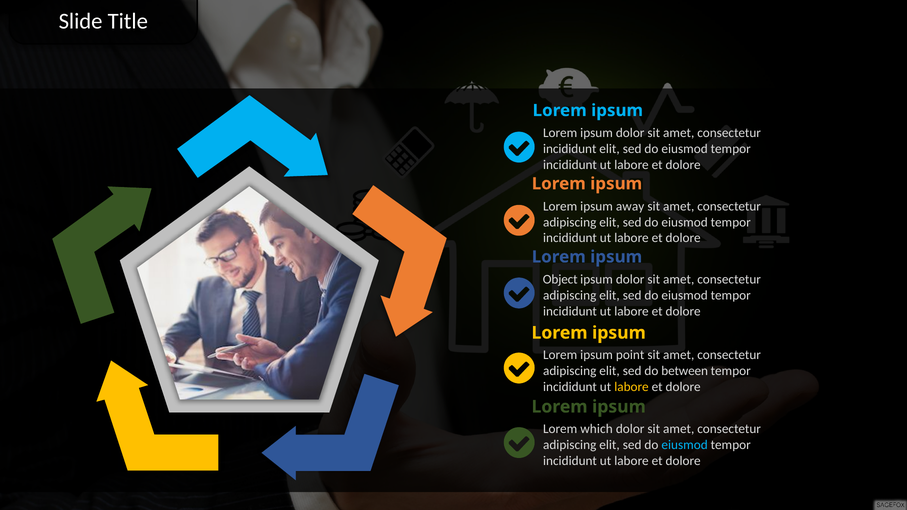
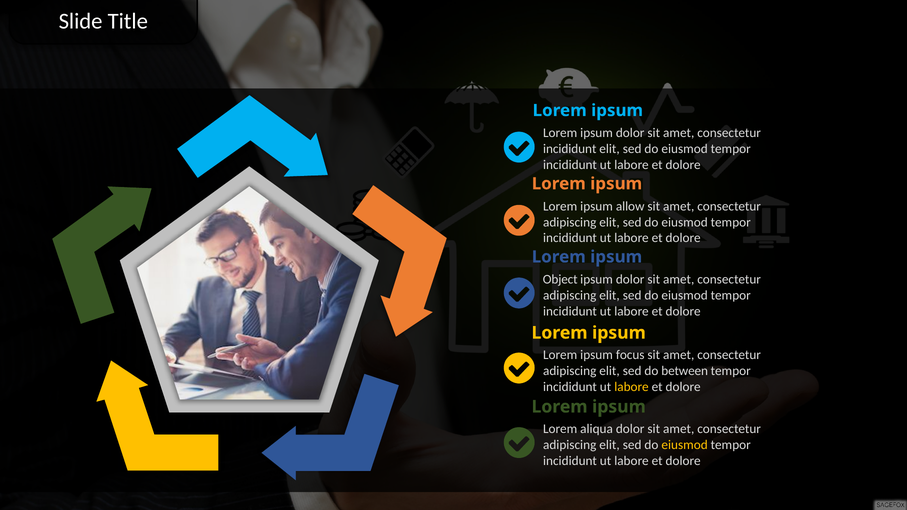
away: away -> allow
point: point -> focus
which: which -> aliqua
eiusmod at (685, 445) colour: light blue -> yellow
